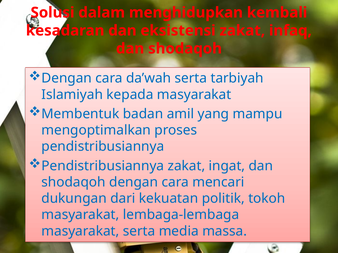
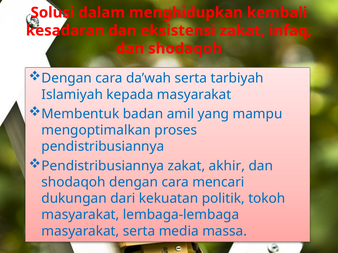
ingat: ingat -> akhir
